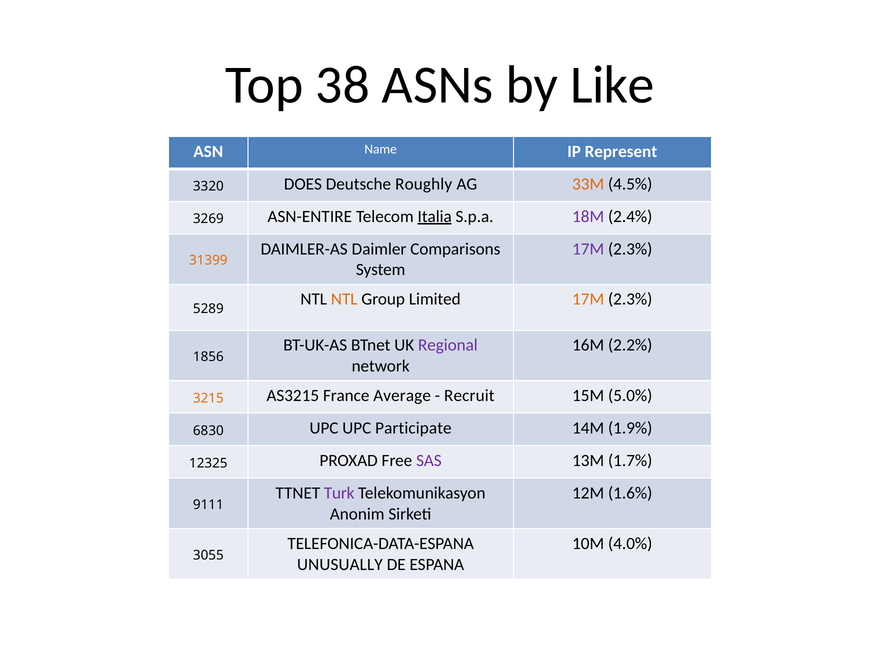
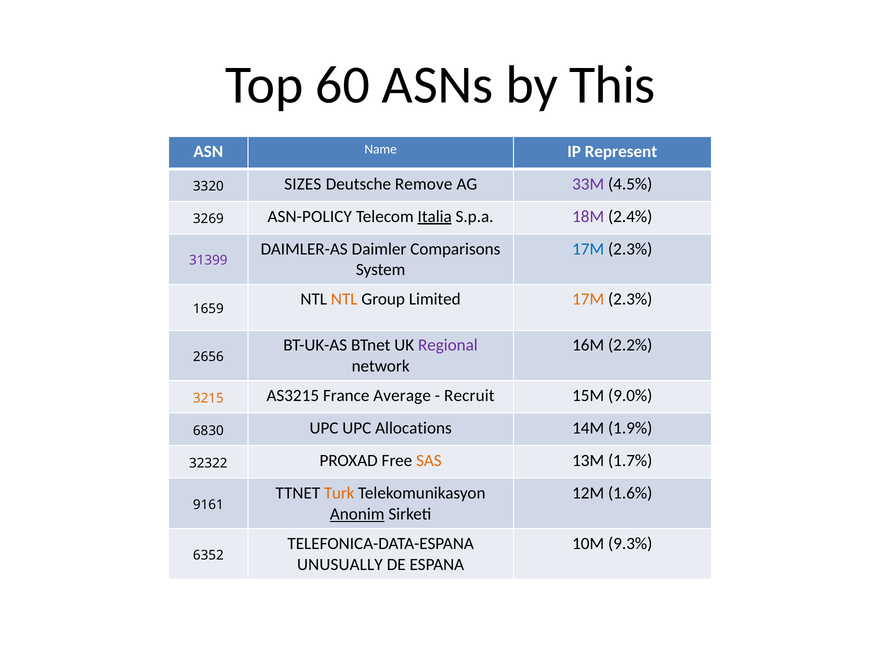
38: 38 -> 60
Like: Like -> This
DOES: DOES -> SIZES
Roughly: Roughly -> Remove
33M colour: orange -> purple
ASN-ENTIRE: ASN-ENTIRE -> ASN-POLICY
17M at (588, 249) colour: purple -> blue
31399 colour: orange -> purple
5289: 5289 -> 1659
1856: 1856 -> 2656
5.0%: 5.0% -> 9.0%
Participate: Participate -> Allocations
12325: 12325 -> 32322
SAS colour: purple -> orange
Turk colour: purple -> orange
9111: 9111 -> 9161
Anonim underline: none -> present
4.0%: 4.0% -> 9.3%
3055: 3055 -> 6352
